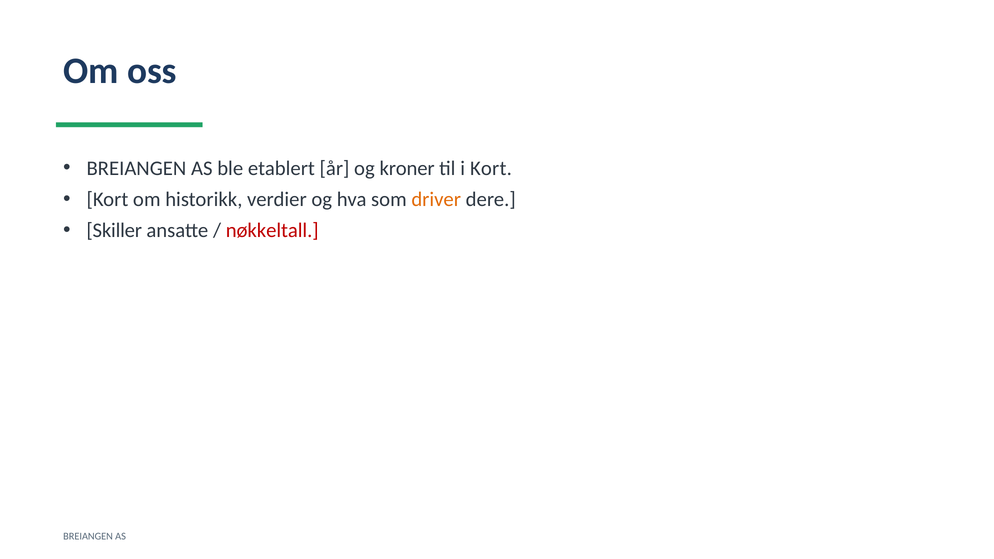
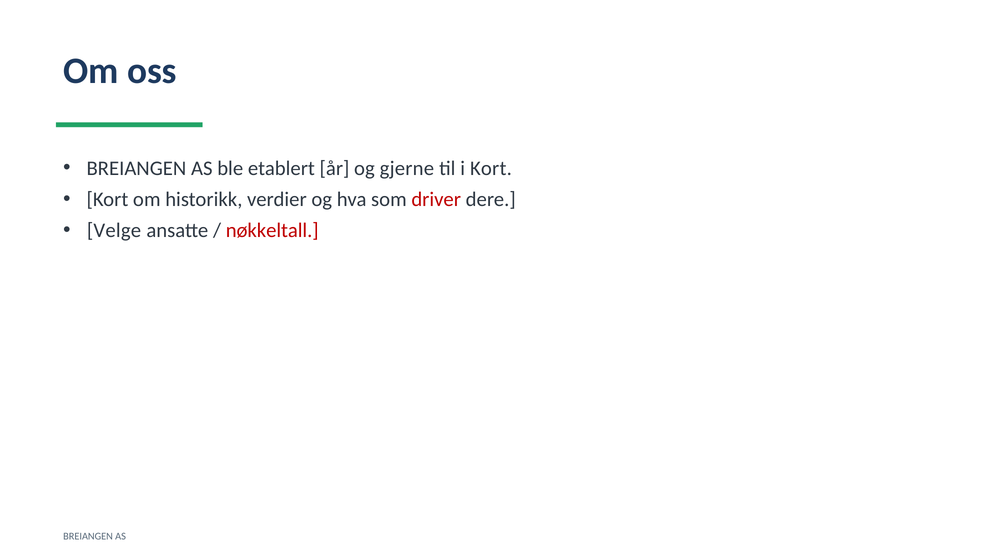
kroner: kroner -> gjerne
driver colour: orange -> red
Skiller: Skiller -> Velge
